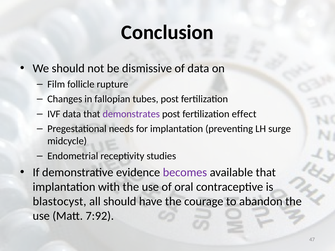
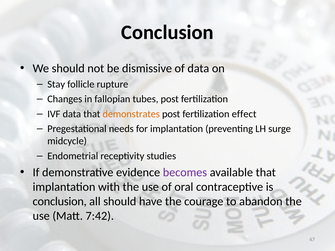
Film: Film -> Stay
demonstrates colour: purple -> orange
blastocyst at (60, 202): blastocyst -> conclusion
7:92: 7:92 -> 7:42
